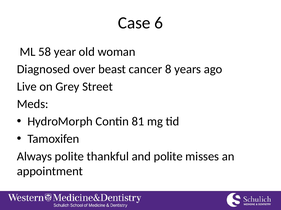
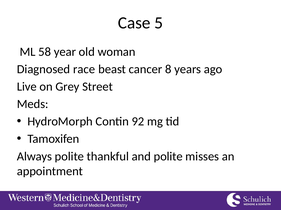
6: 6 -> 5
over: over -> race
81: 81 -> 92
